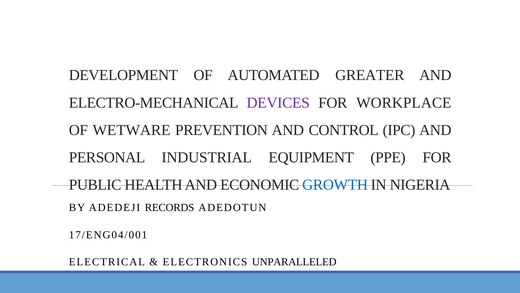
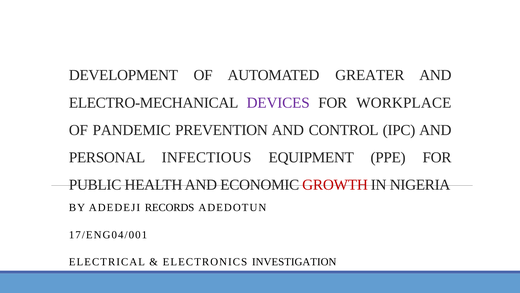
WETWARE: WETWARE -> PANDEMIC
INDUSTRIAL: INDUSTRIAL -> INFECTIOUS
GROWTH colour: blue -> red
UNPARALLELED: UNPARALLELED -> INVESTIGATION
